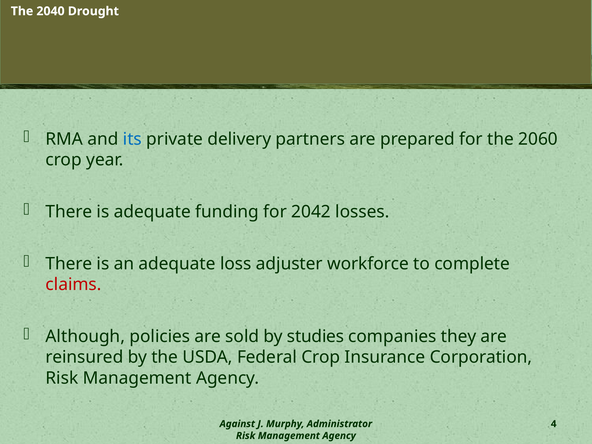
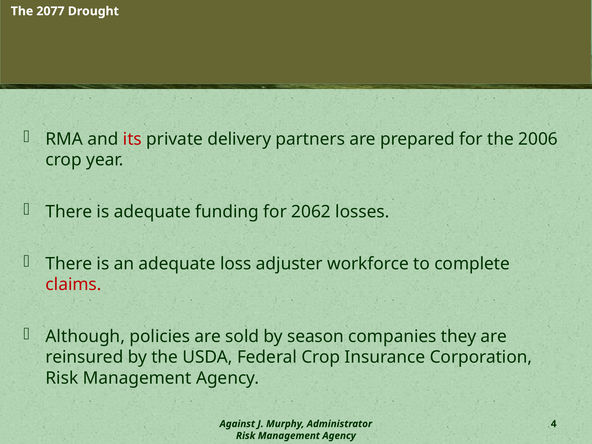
2040: 2040 -> 2077
its colour: blue -> red
2060: 2060 -> 2006
2042: 2042 -> 2062
studies: studies -> season
